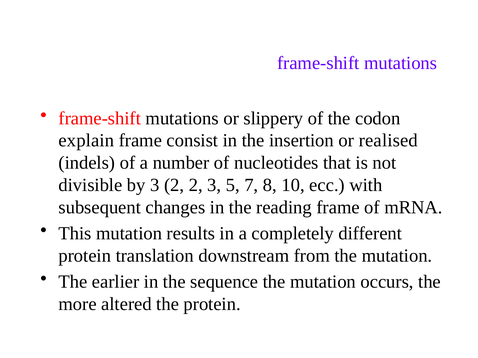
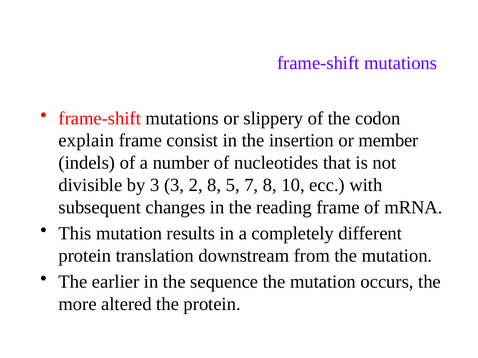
realised: realised -> member
3 2: 2 -> 3
2 3: 3 -> 8
